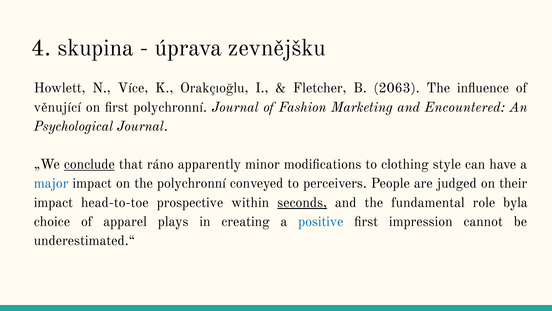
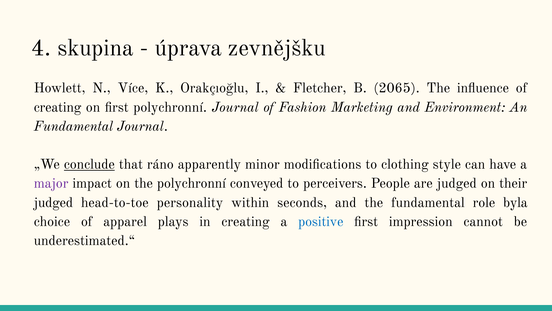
2063: 2063 -> 2065
věnující at (57, 107): věnující -> creating
Encountered: Encountered -> Environment
Psychological at (73, 126): Psychological -> Fundamental
major colour: blue -> purple
impact at (53, 202): impact -> judged
prospective: prospective -> personality
seconds underline: present -> none
